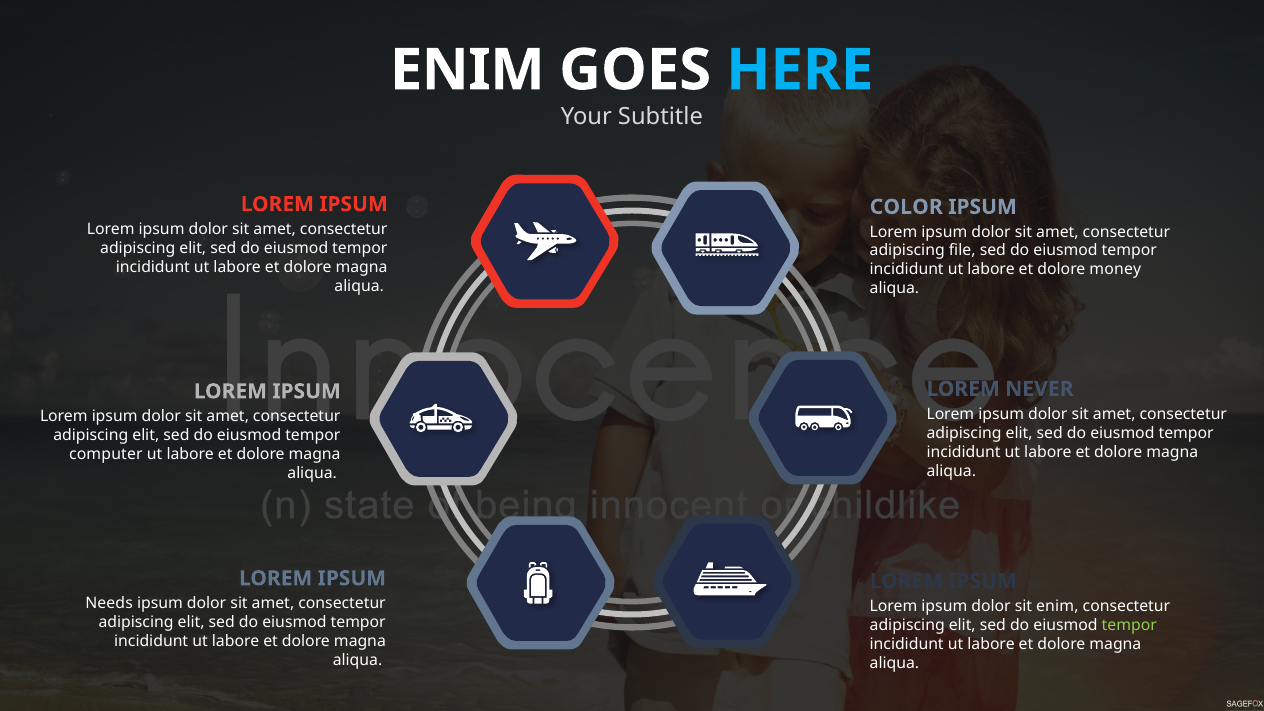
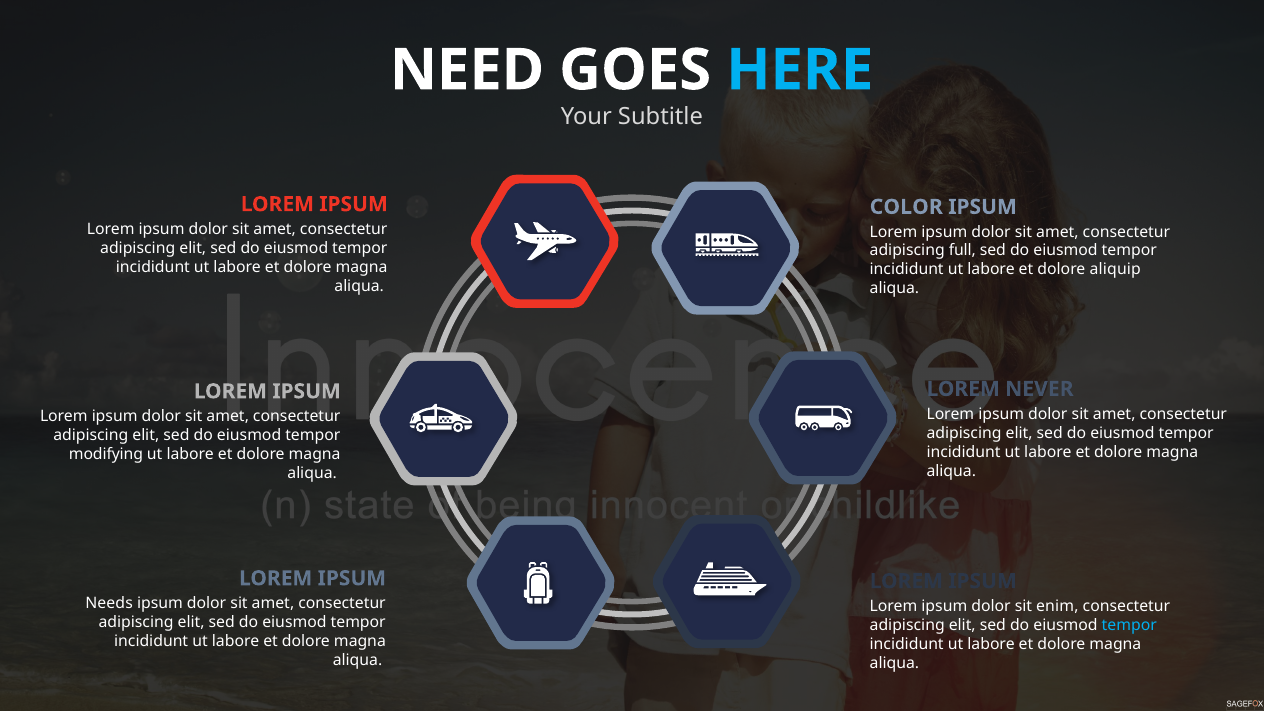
ENIM at (467, 70): ENIM -> NEED
file: file -> full
money: money -> aliquip
computer: computer -> modifying
tempor at (1129, 625) colour: light green -> light blue
